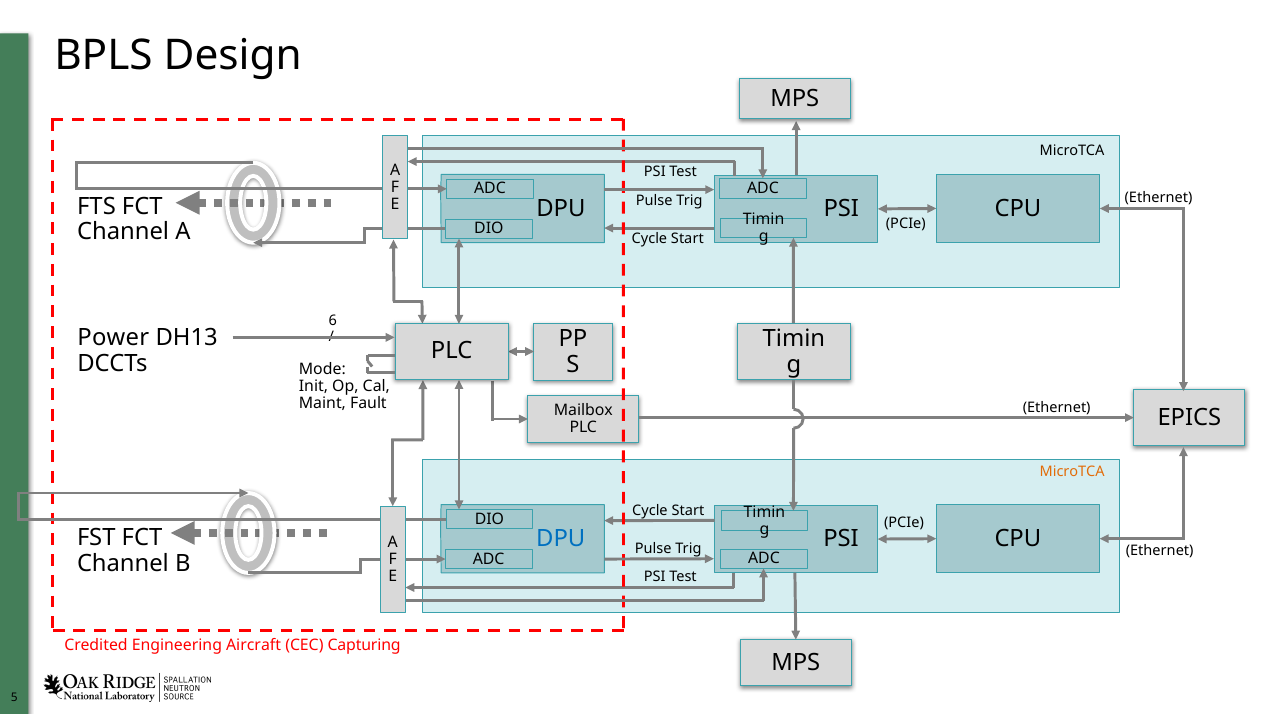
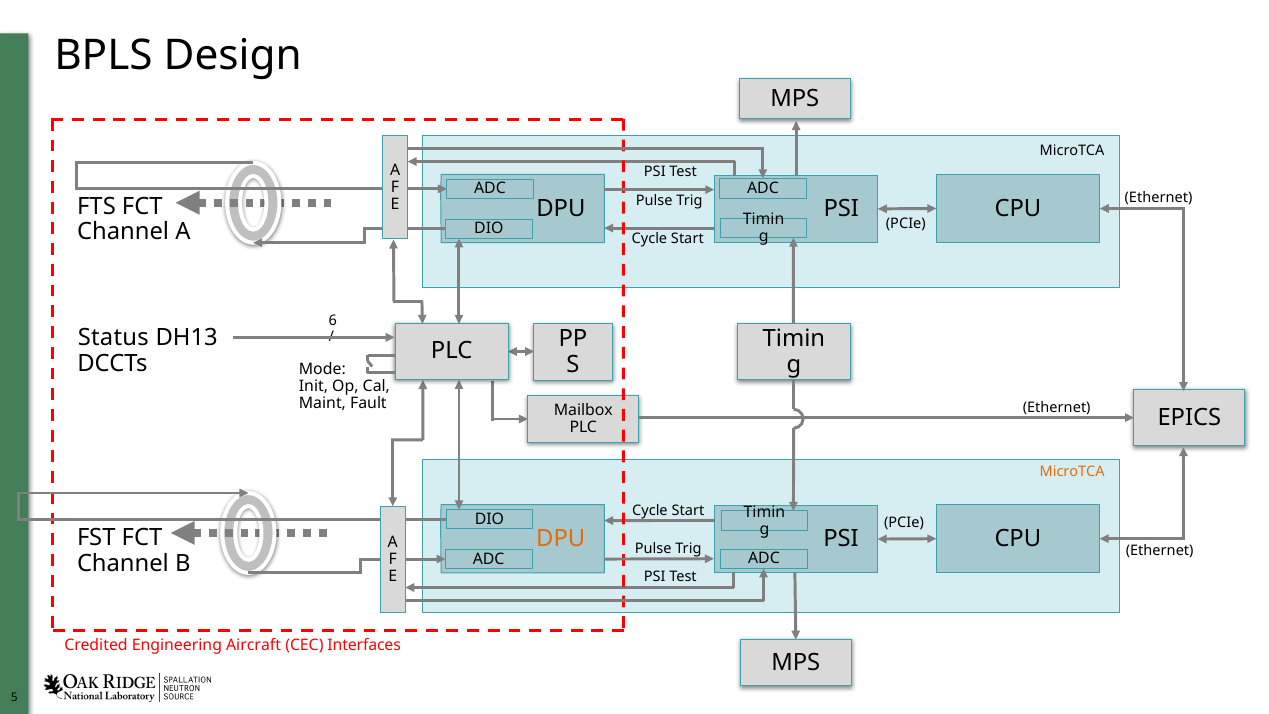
Power: Power -> Status
DPU at (561, 538) colour: blue -> orange
Capturing: Capturing -> Interfaces
